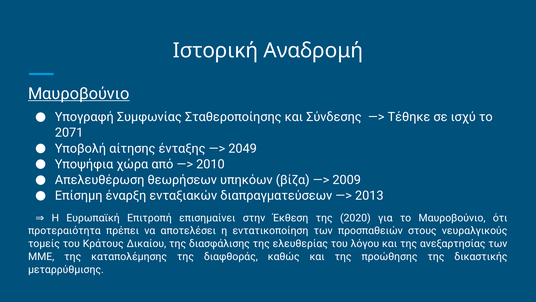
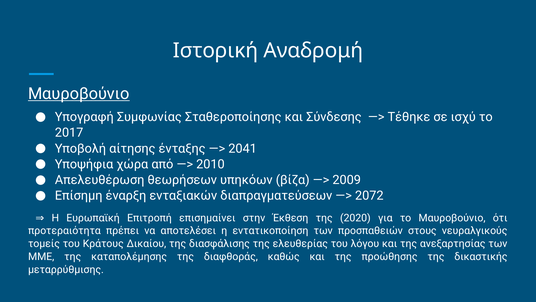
2071: 2071 -> 2017
2049: 2049 -> 2041
2013: 2013 -> 2072
